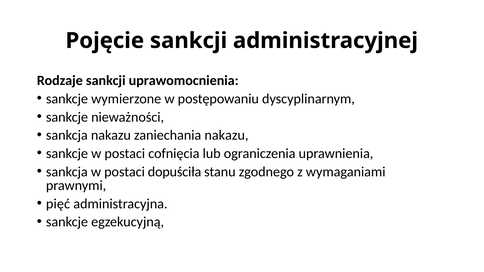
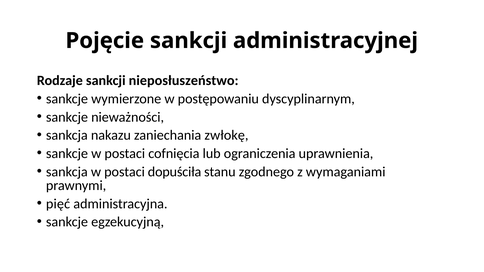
uprawomocnienia: uprawomocnienia -> nieposłuszeństwo
zaniechania nakazu: nakazu -> zwłokę
